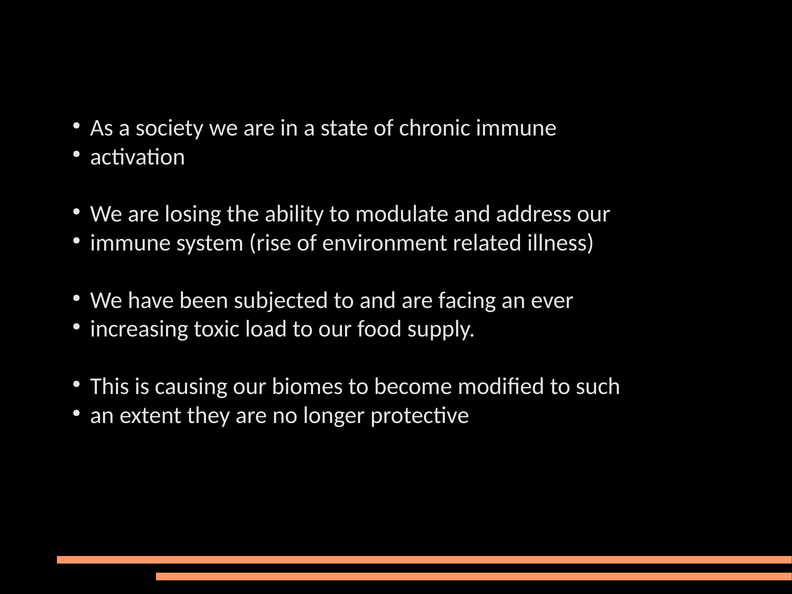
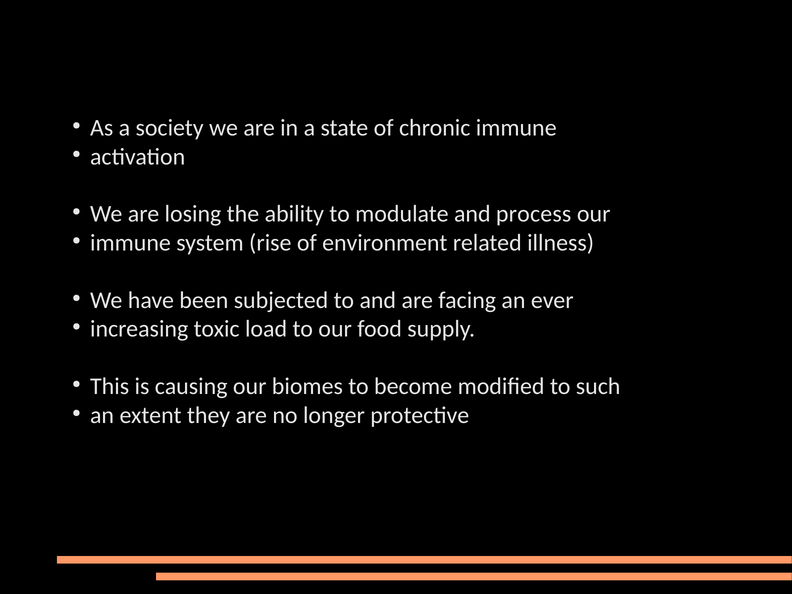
address: address -> process
